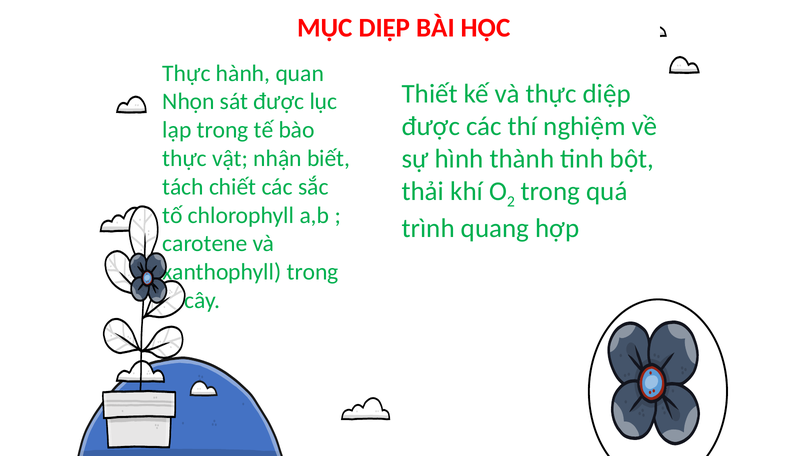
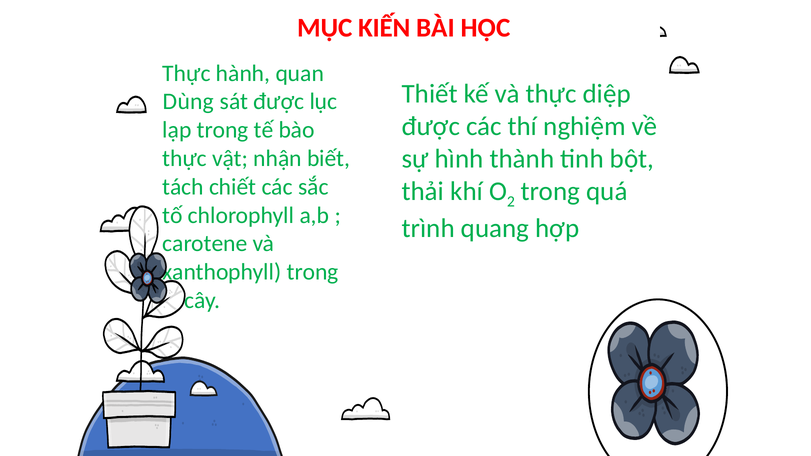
MỤC DIỆP: DIỆP -> KIẾN
Nhọn: Nhọn -> Dùng
